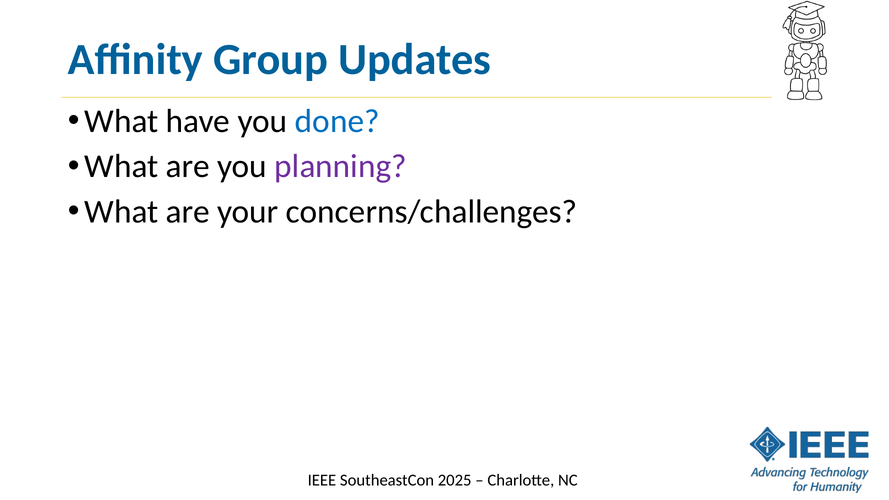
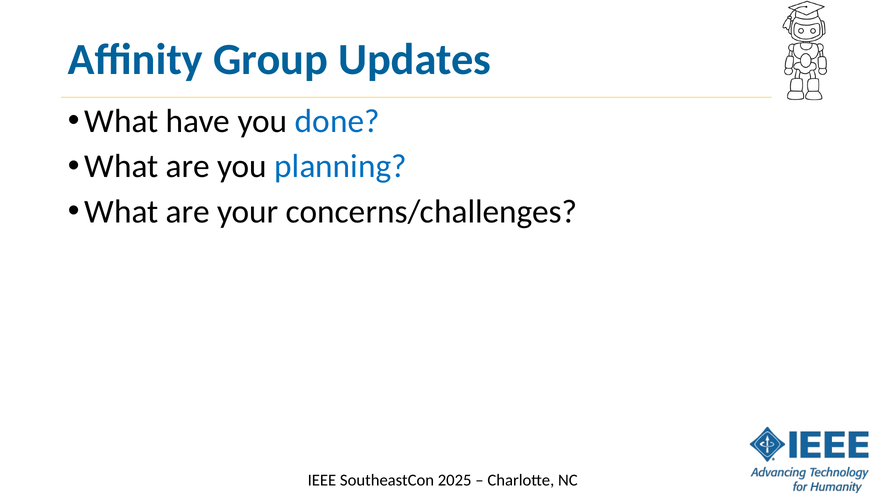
planning colour: purple -> blue
